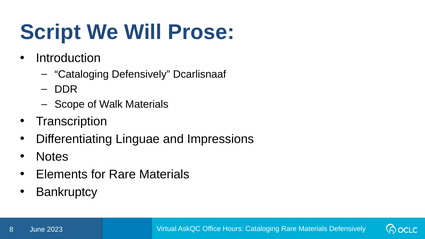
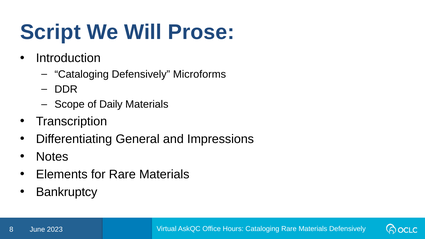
Dcarlisnaaf: Dcarlisnaaf -> Microforms
Walk: Walk -> Daily
Linguae: Linguae -> General
